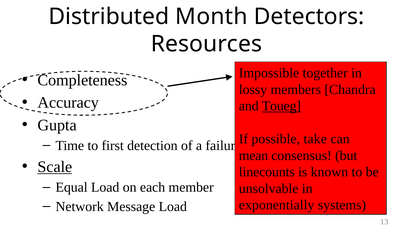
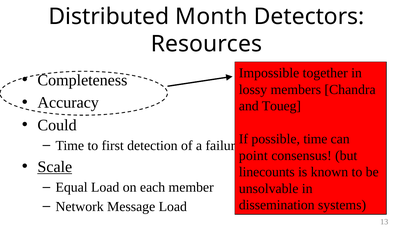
Toueg underline: present -> none
Gupta: Gupta -> Could
possible take: take -> time
mean: mean -> point
exponentially: exponentially -> dissemination
